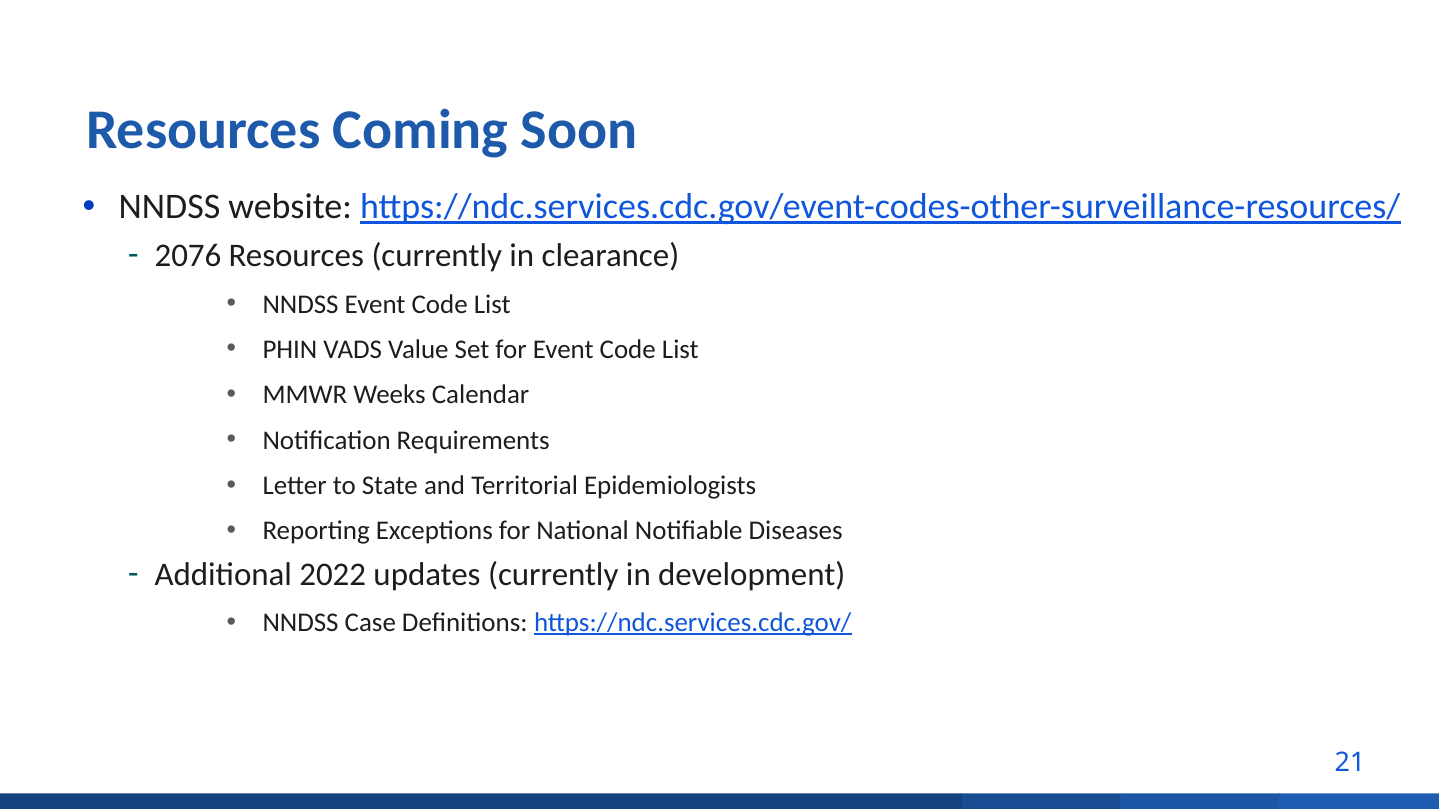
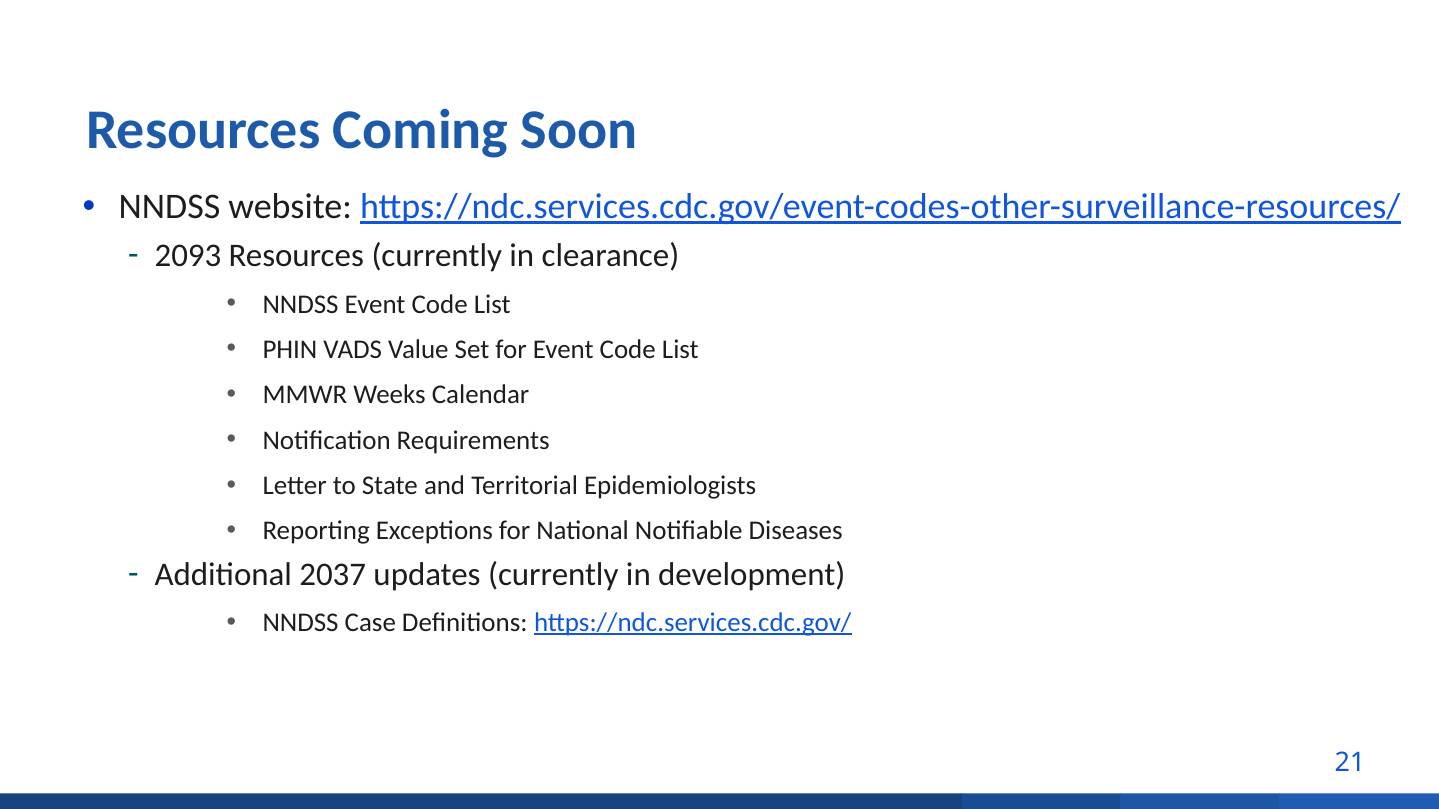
2076: 2076 -> 2093
2022: 2022 -> 2037
